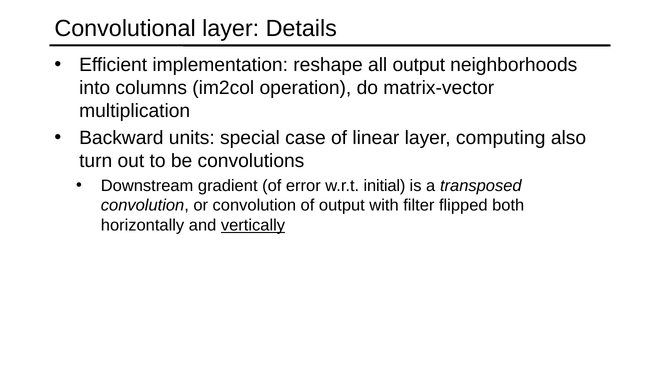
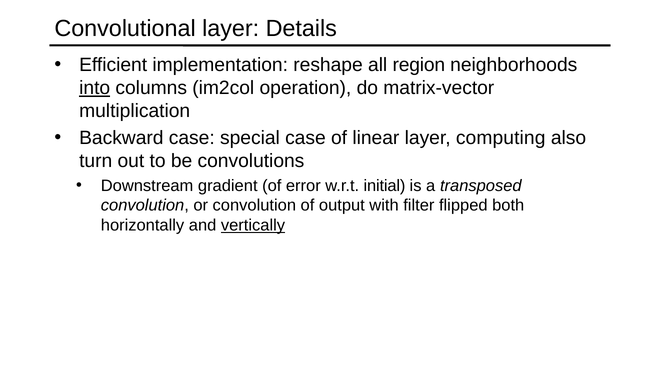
all output: output -> region
into underline: none -> present
Backward units: units -> case
